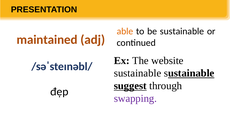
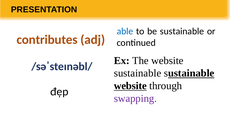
able colour: orange -> blue
maintained: maintained -> contributes
suggest at (130, 86): suggest -> website
